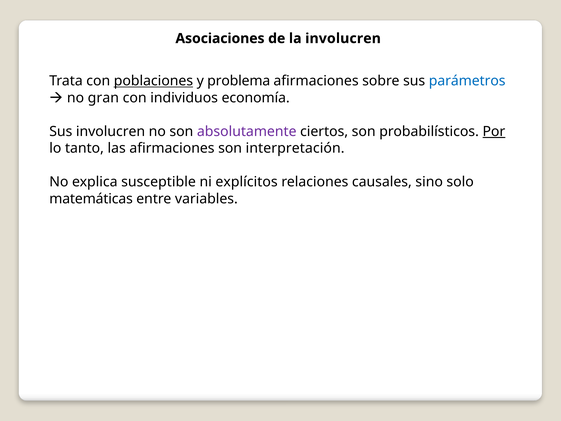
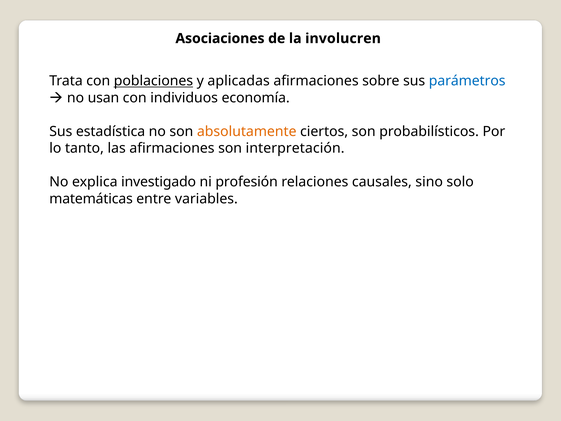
problema: problema -> aplicadas
gran: gran -> usan
Sus involucren: involucren -> estadística
absolutamente colour: purple -> orange
Por underline: present -> none
susceptible: susceptible -> investigado
explícitos: explícitos -> profesión
